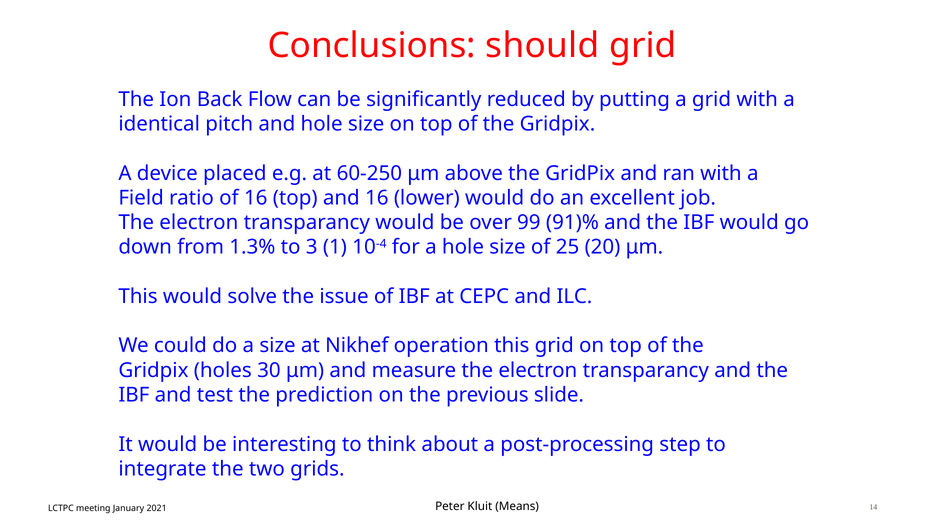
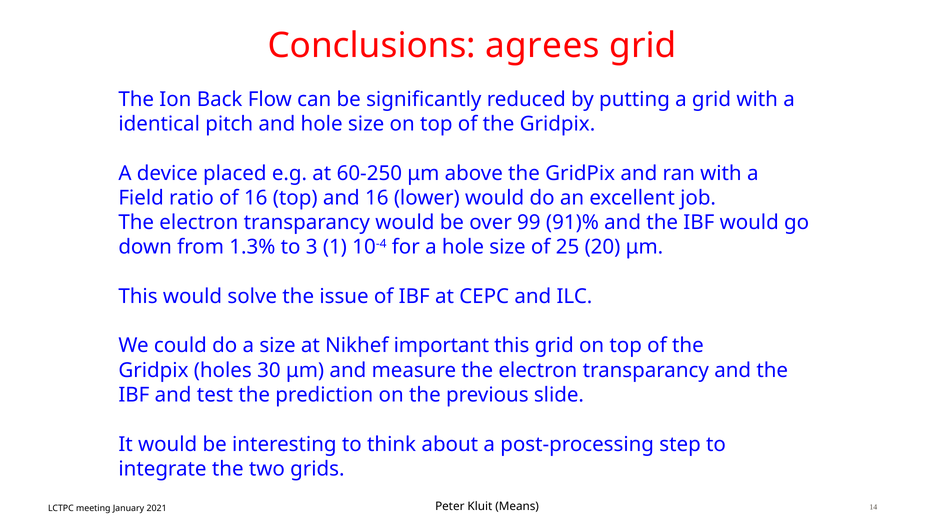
should: should -> agrees
operation: operation -> important
